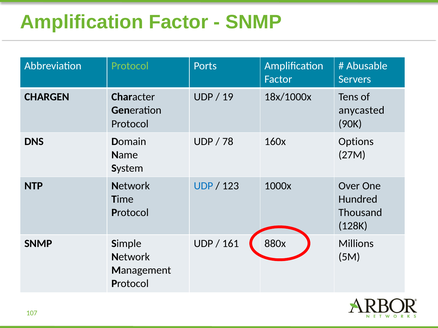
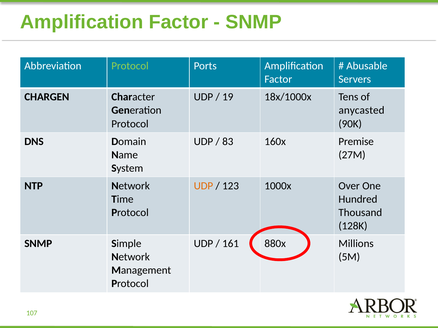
78: 78 -> 83
Options: Options -> Premise
UDP at (203, 186) colour: blue -> orange
